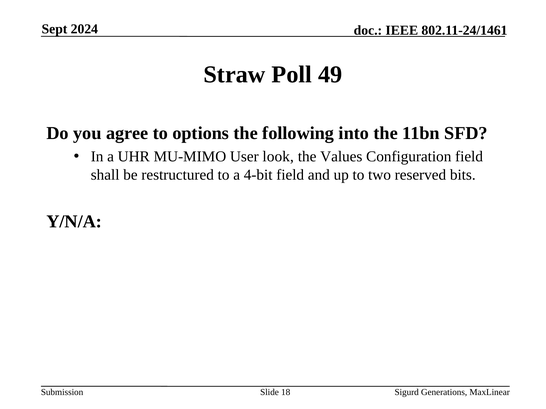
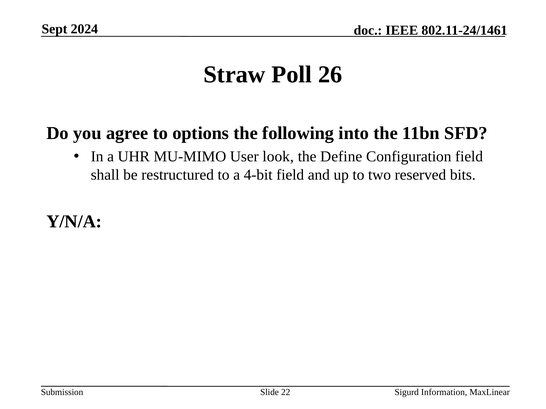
49: 49 -> 26
Values: Values -> Define
18: 18 -> 22
Generations: Generations -> Information
